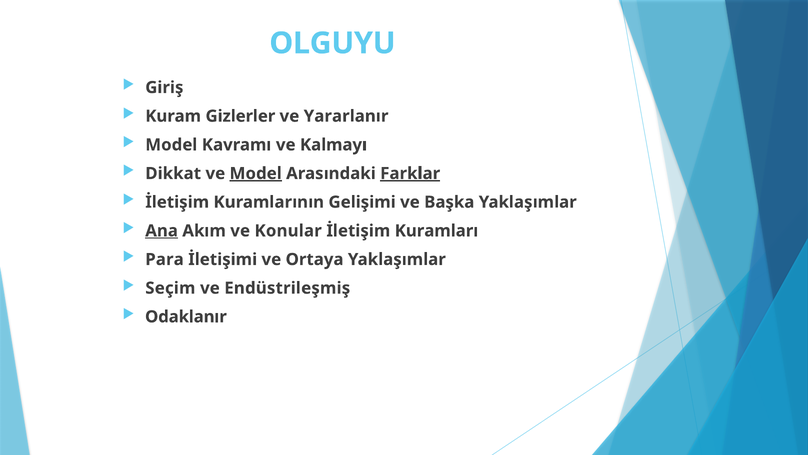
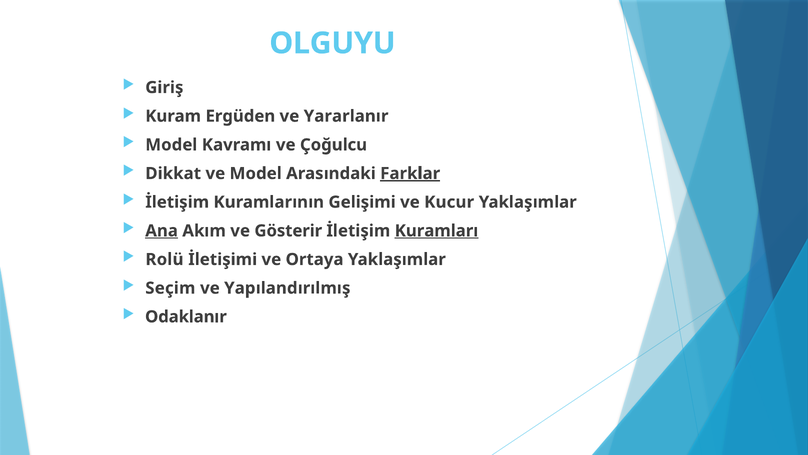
Gizlerler: Gizlerler -> Ergüden
Kalmayı: Kalmayı -> Çoğulcu
Model at (256, 173) underline: present -> none
Başka: Başka -> Kucur
Konular: Konular -> Gösterir
Kuramları underline: none -> present
Para: Para -> Rolü
Endüstrileşmiş: Endüstrileşmiş -> Yapılandırılmış
